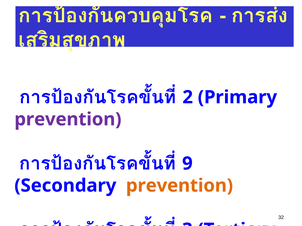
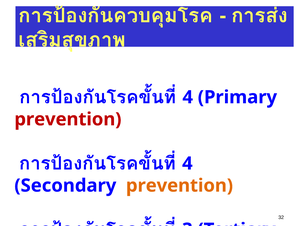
2 at (188, 97): 2 -> 4
prevention at (68, 120) colour: purple -> red
9 at (187, 164): 9 -> 4
